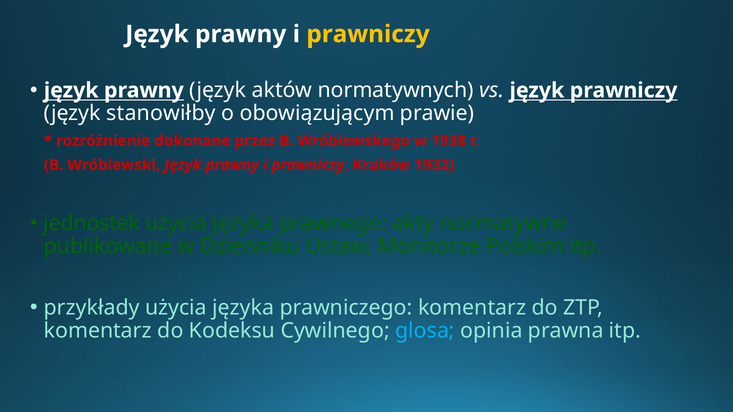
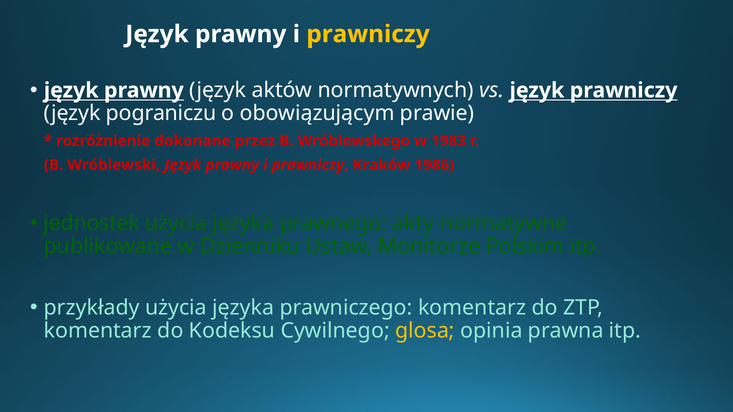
stanowiłby: stanowiłby -> pograniczu
1938: 1938 -> 1983
1932: 1932 -> 1986
glosa colour: light blue -> yellow
